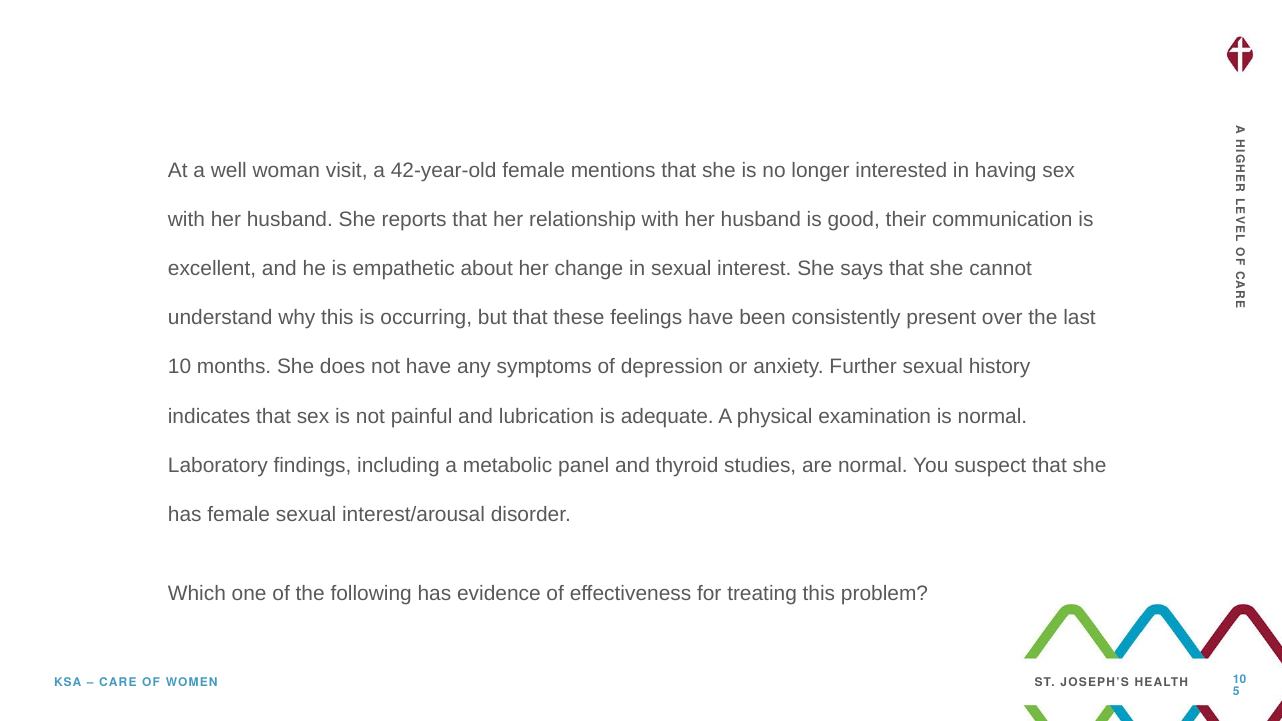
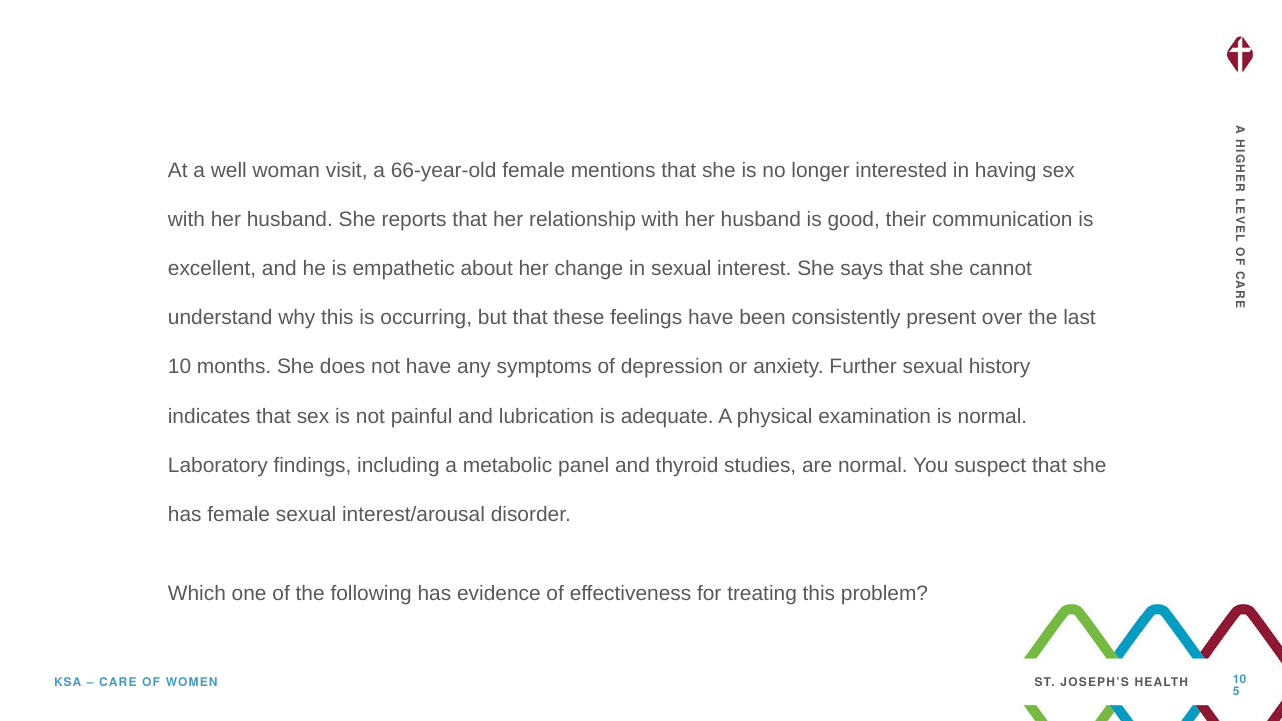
42-year-old: 42-year-old -> 66-year-old
